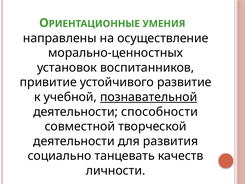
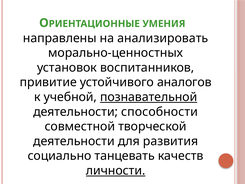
осуществление: осуществление -> анализировать
развитие: развитие -> аналогов
личности underline: none -> present
